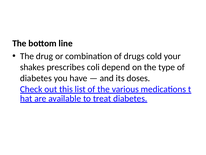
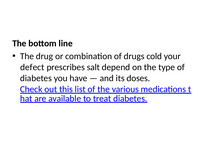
shakes: shakes -> defect
coli: coli -> salt
